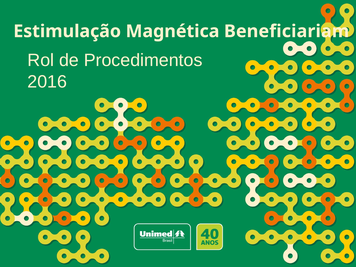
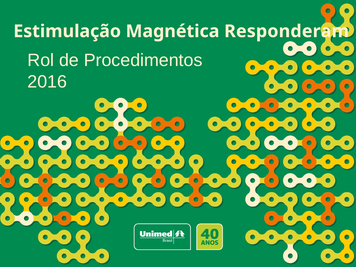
Beneficiariam: Beneficiariam -> Responderam
